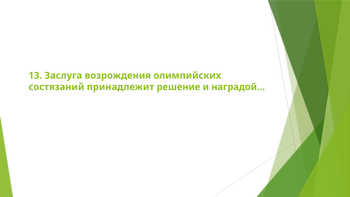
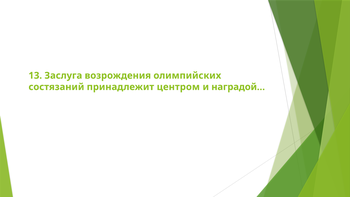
решение: решение -> центром
